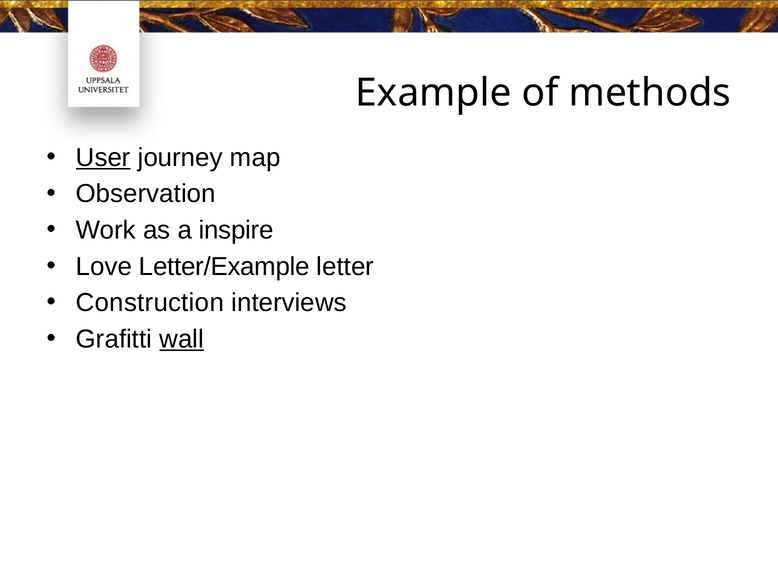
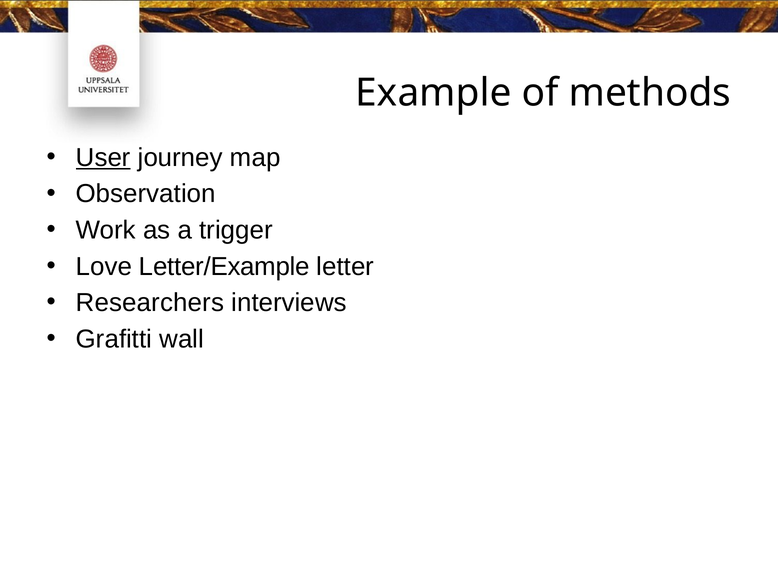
inspire: inspire -> trigger
Construction: Construction -> Researchers
wall underline: present -> none
